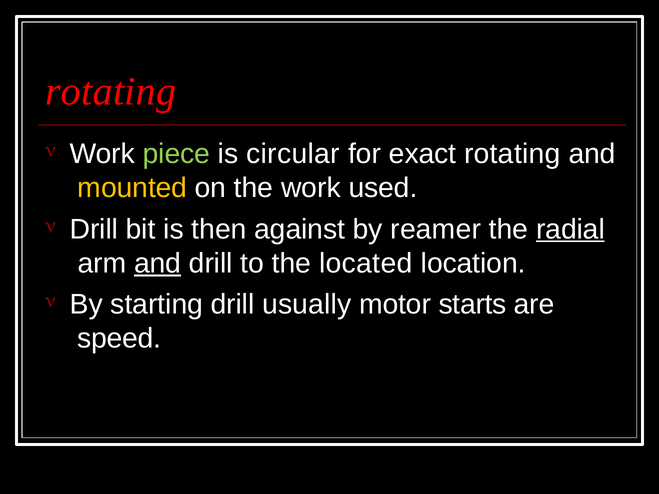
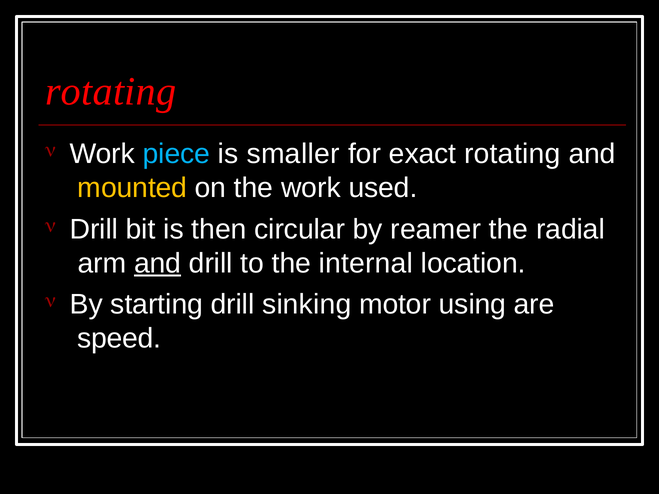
piece colour: light green -> light blue
circular: circular -> smaller
against: against -> circular
radial underline: present -> none
located: located -> internal
usually: usually -> sinking
starts: starts -> using
